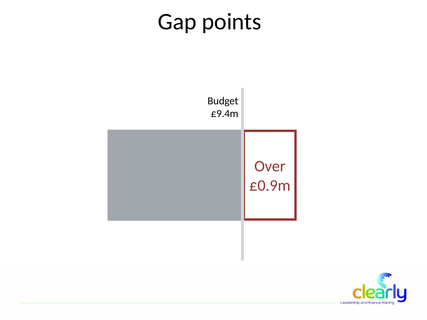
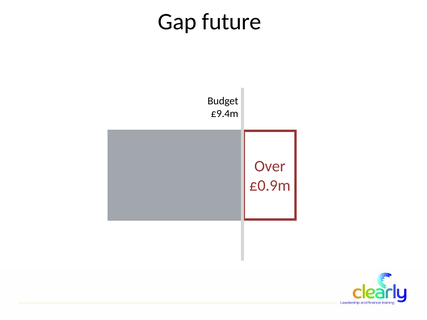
points: points -> future
